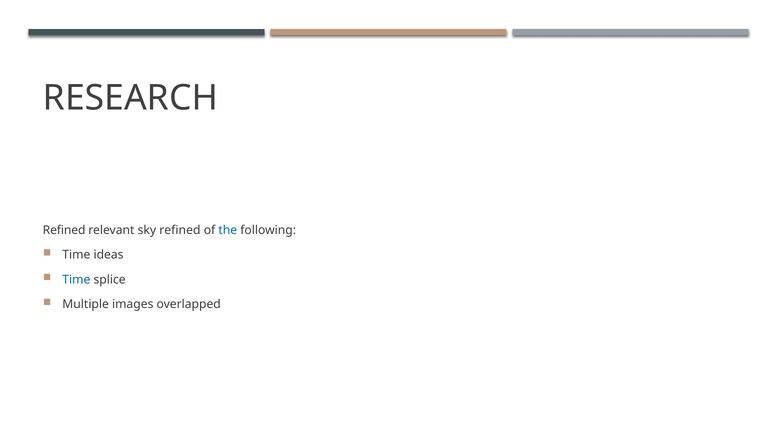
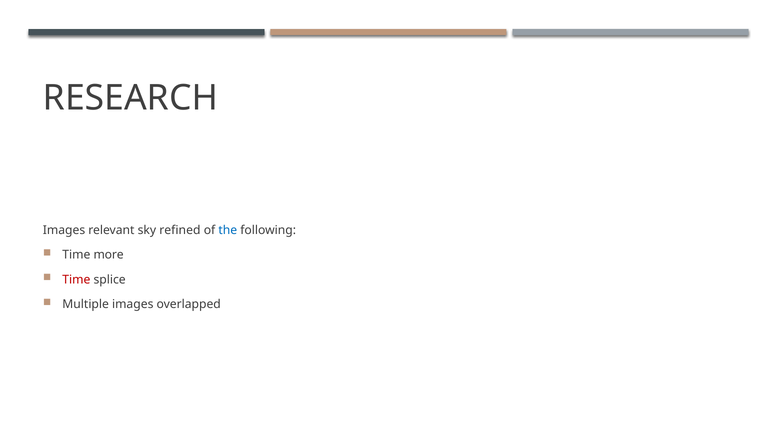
Refined at (64, 230): Refined -> Images
ideas: ideas -> more
Time at (76, 280) colour: blue -> red
